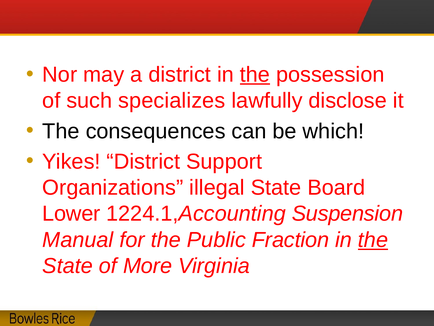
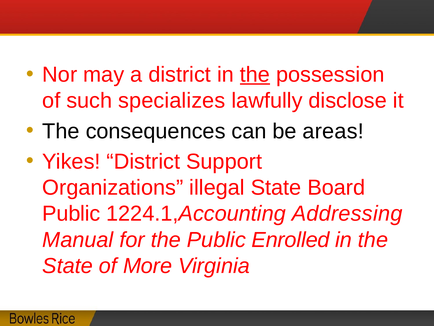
which: which -> areas
Lower at (71, 213): Lower -> Public
Suspension: Suspension -> Addressing
Fraction: Fraction -> Enrolled
the at (373, 240) underline: present -> none
